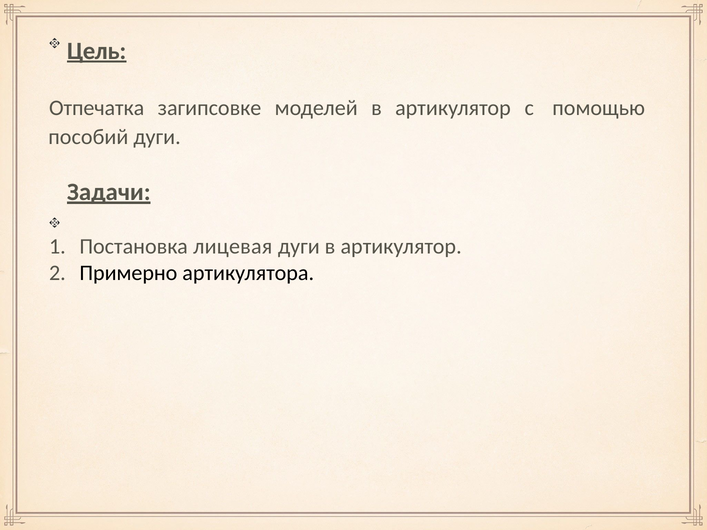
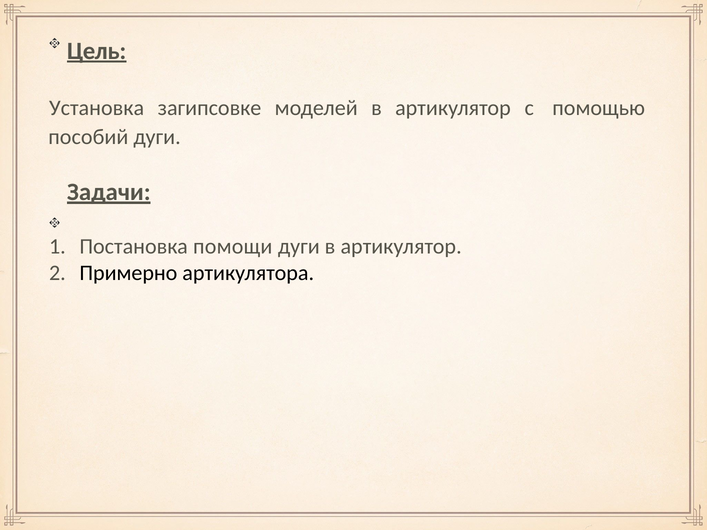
Отпечатка: Отпечатка -> Установка
лицевая: лицевая -> помощи
